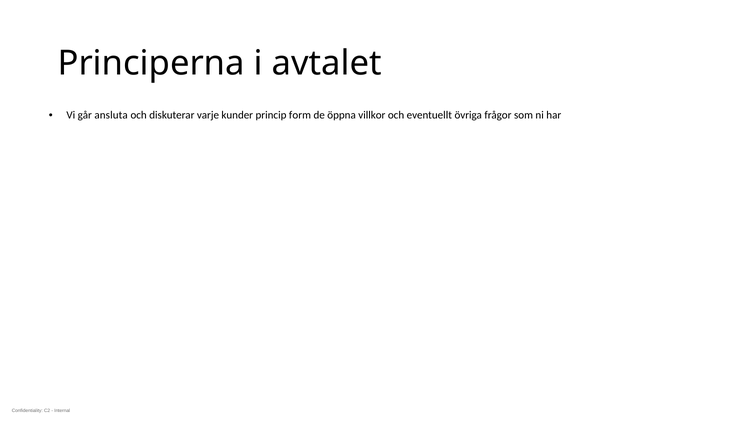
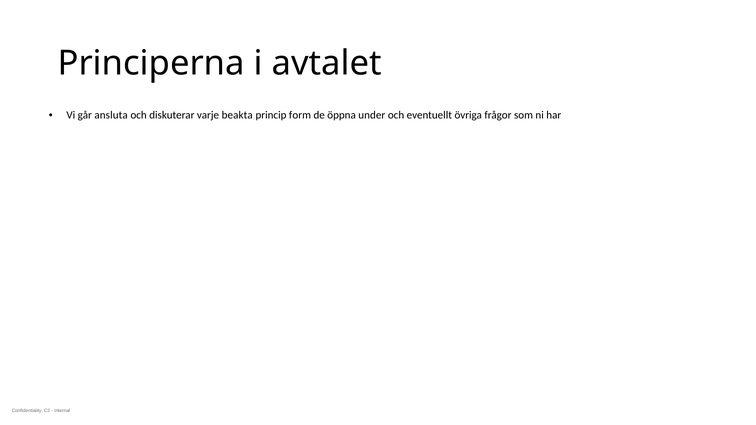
kunder: kunder -> beakta
villkor: villkor -> under
